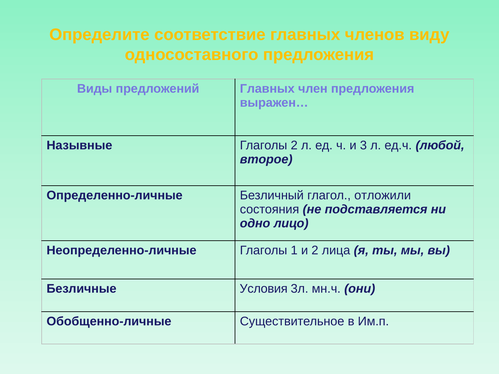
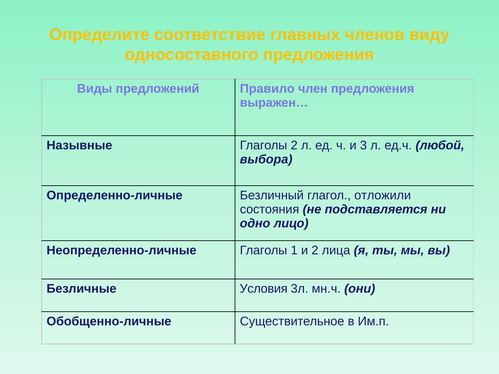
предложений Главных: Главных -> Правило
второе: второе -> выбора
